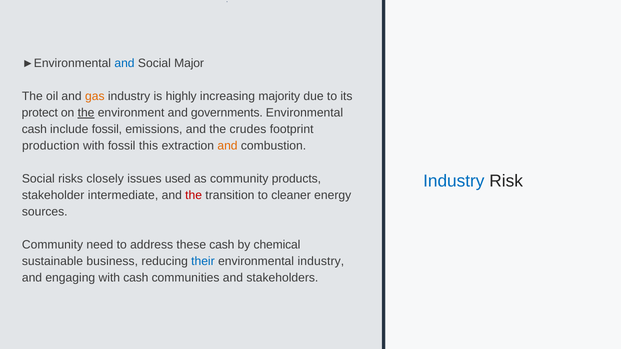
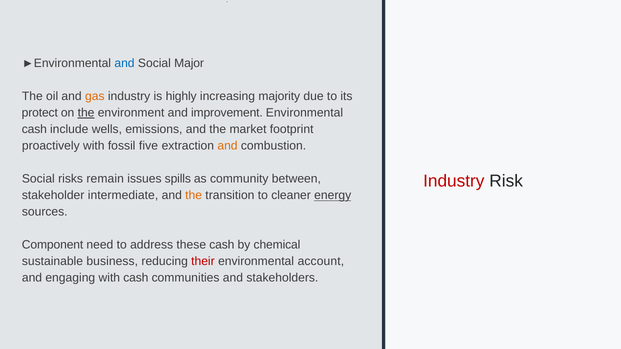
governments: governments -> improvement
include fossil: fossil -> wells
crudes: crudes -> market
production: production -> proactively
this: this -> five
Industry at (454, 181) colour: blue -> red
closely: closely -> remain
used: used -> spills
products: products -> between
the at (194, 196) colour: red -> orange
energy underline: none -> present
Community at (52, 245): Community -> Component
their colour: blue -> red
environmental industry: industry -> account
